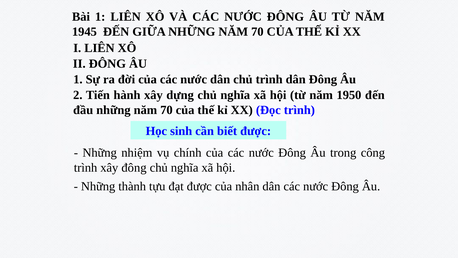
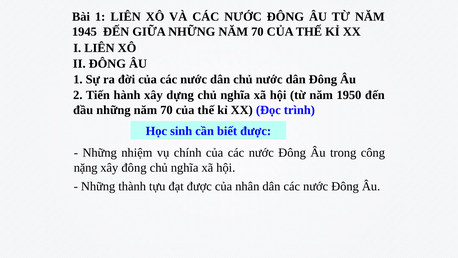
chủ trình: trình -> nước
trình at (86, 168): trình -> nặng
